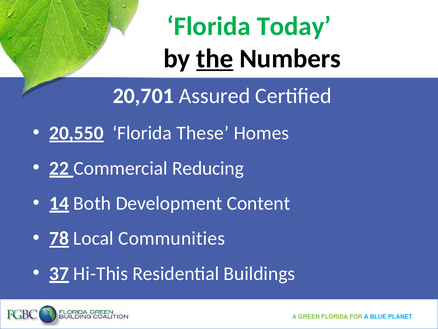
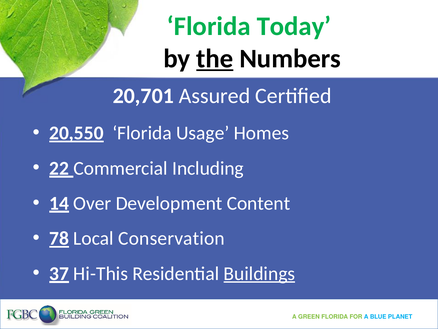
These: These -> Usage
Reducing: Reducing -> Including
Both: Both -> Over
Communities: Communities -> Conservation
Buildings underline: none -> present
